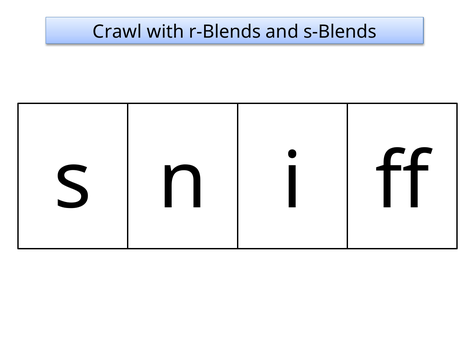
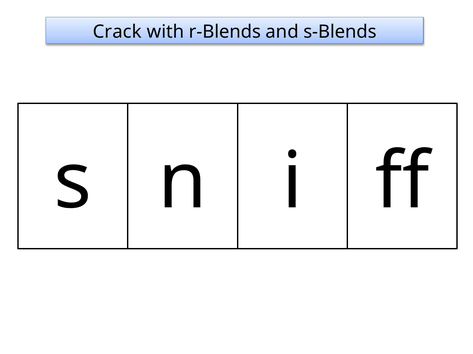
Crawl: Crawl -> Crack
